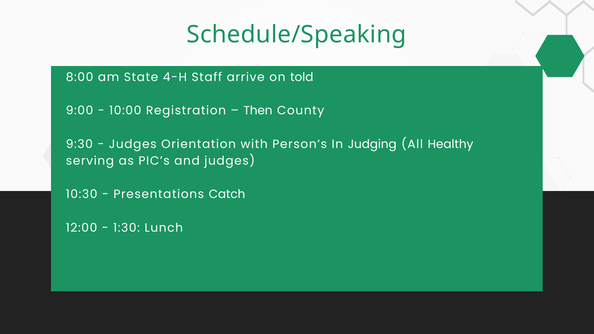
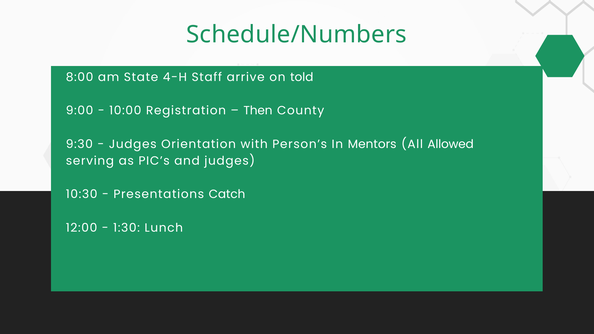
Schedule/Speaking: Schedule/Speaking -> Schedule/Numbers
Judging: Judging -> Mentors
Healthy: Healthy -> Allowed
